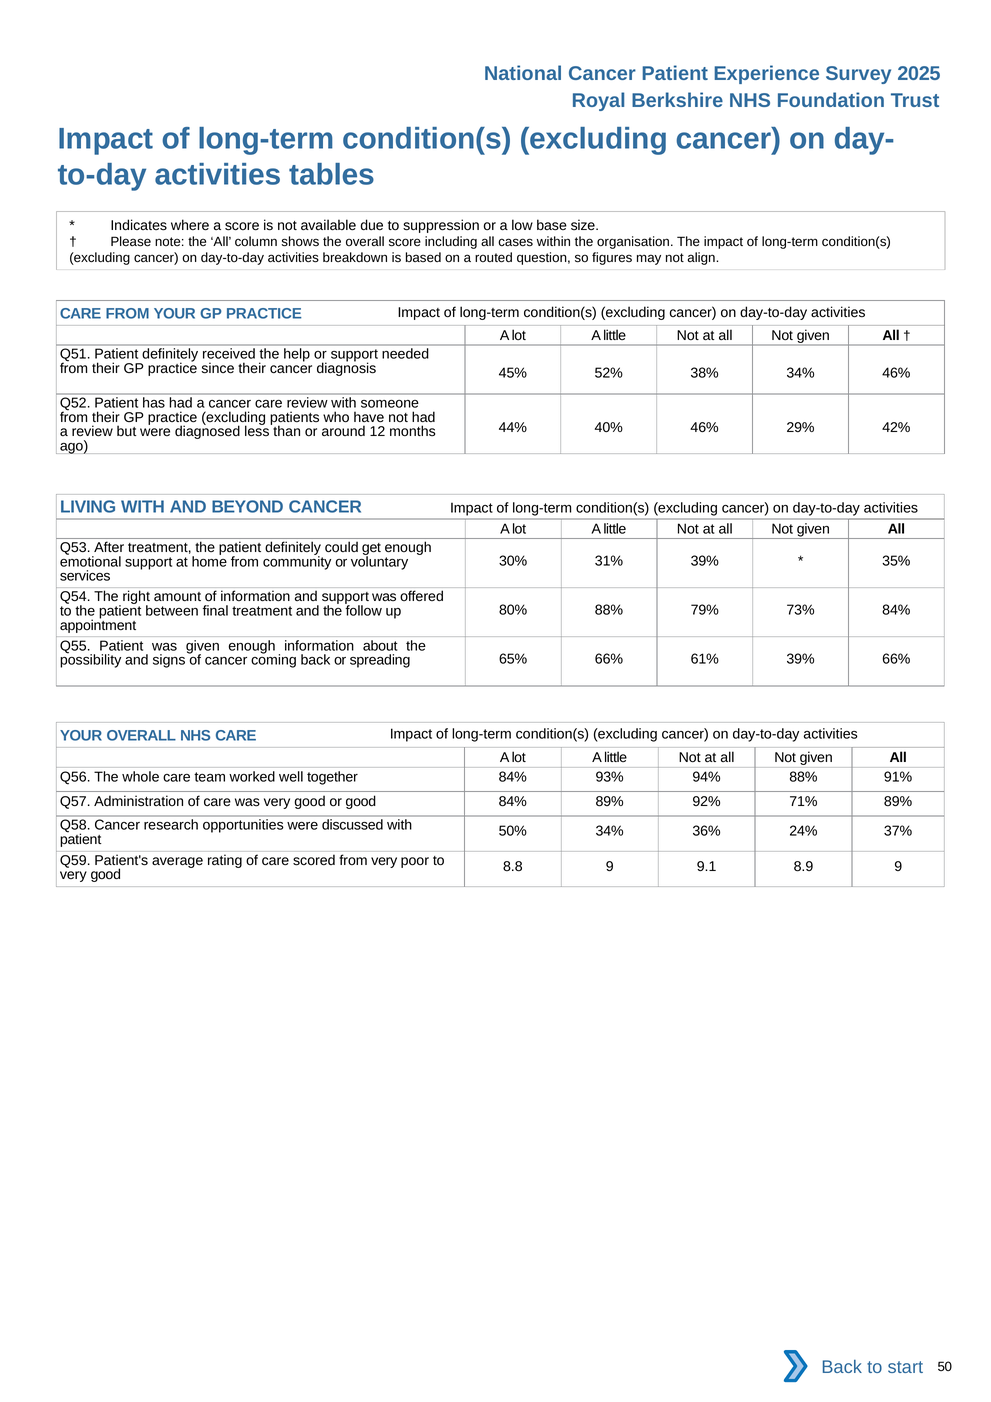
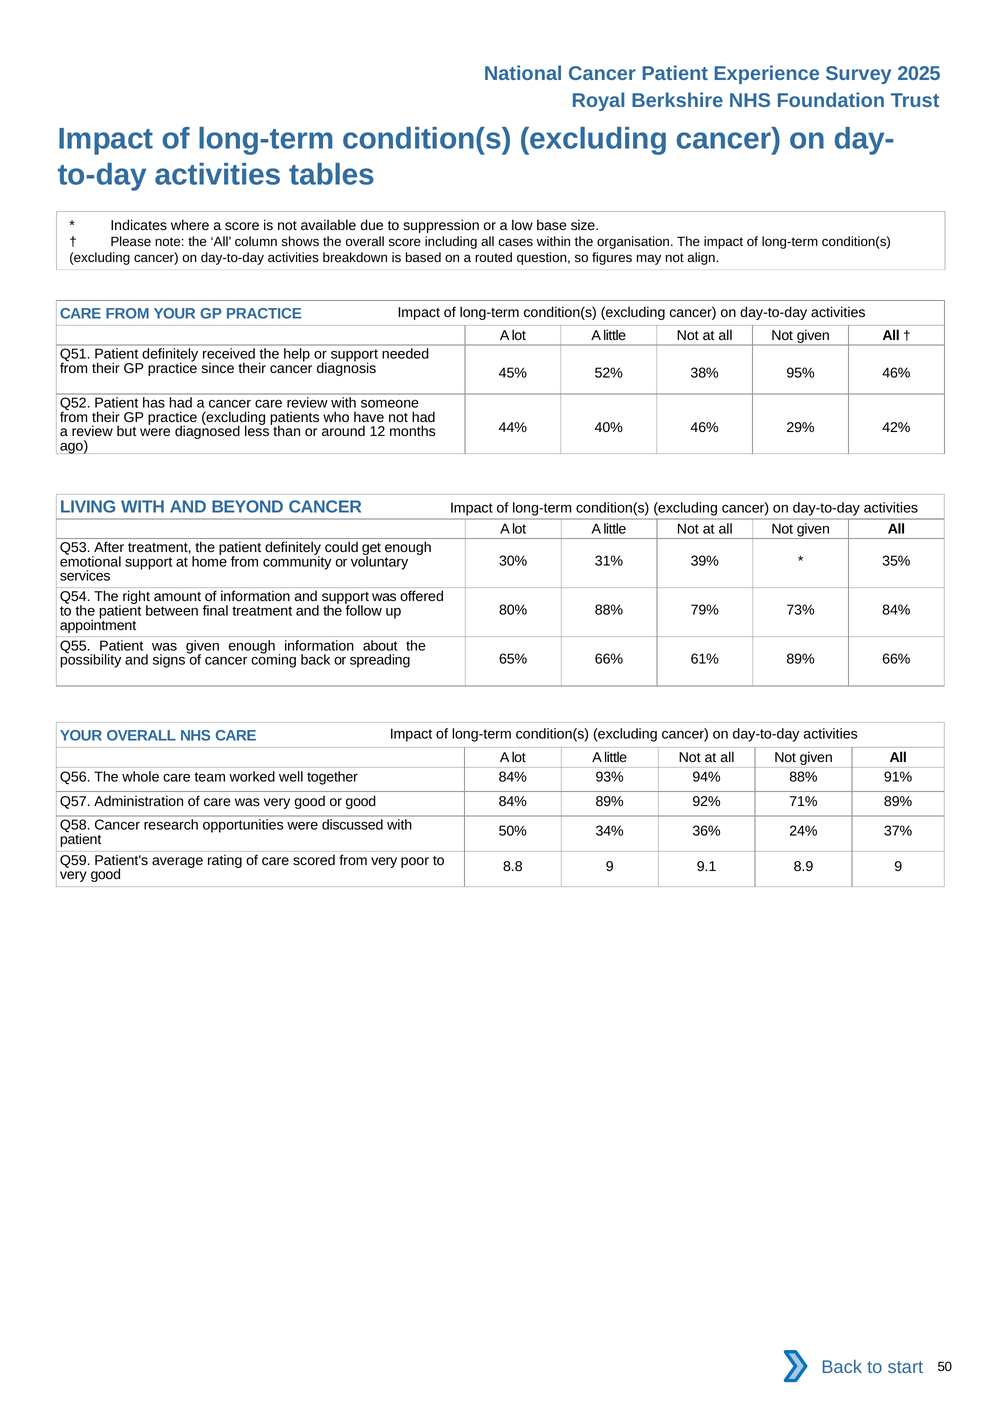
38% 34%: 34% -> 95%
61% 39%: 39% -> 89%
